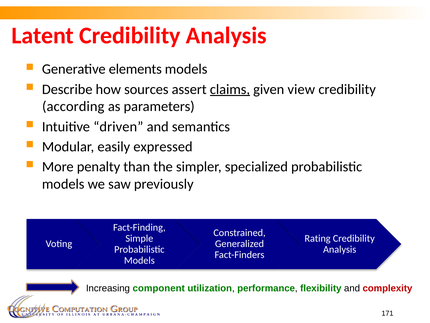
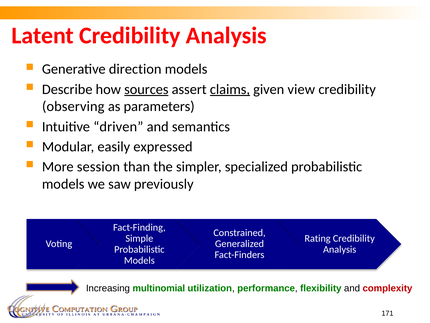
elements: elements -> direction
sources underline: none -> present
according: according -> observing
penalty: penalty -> session
component: component -> multinomial
